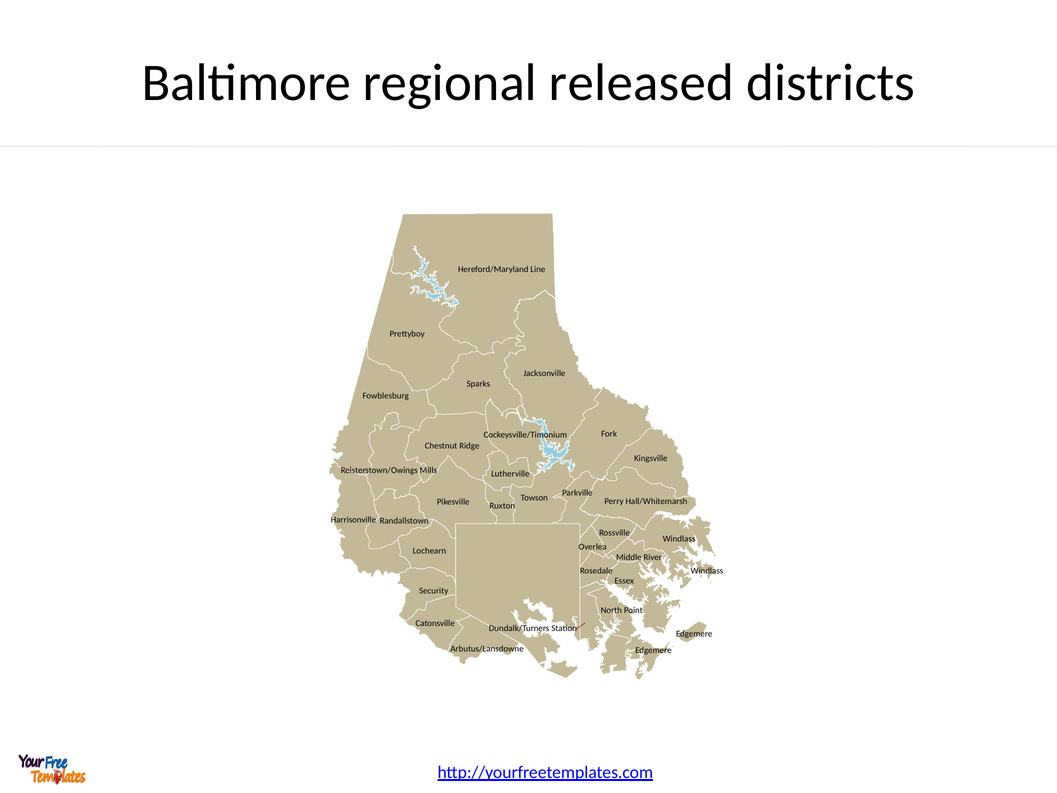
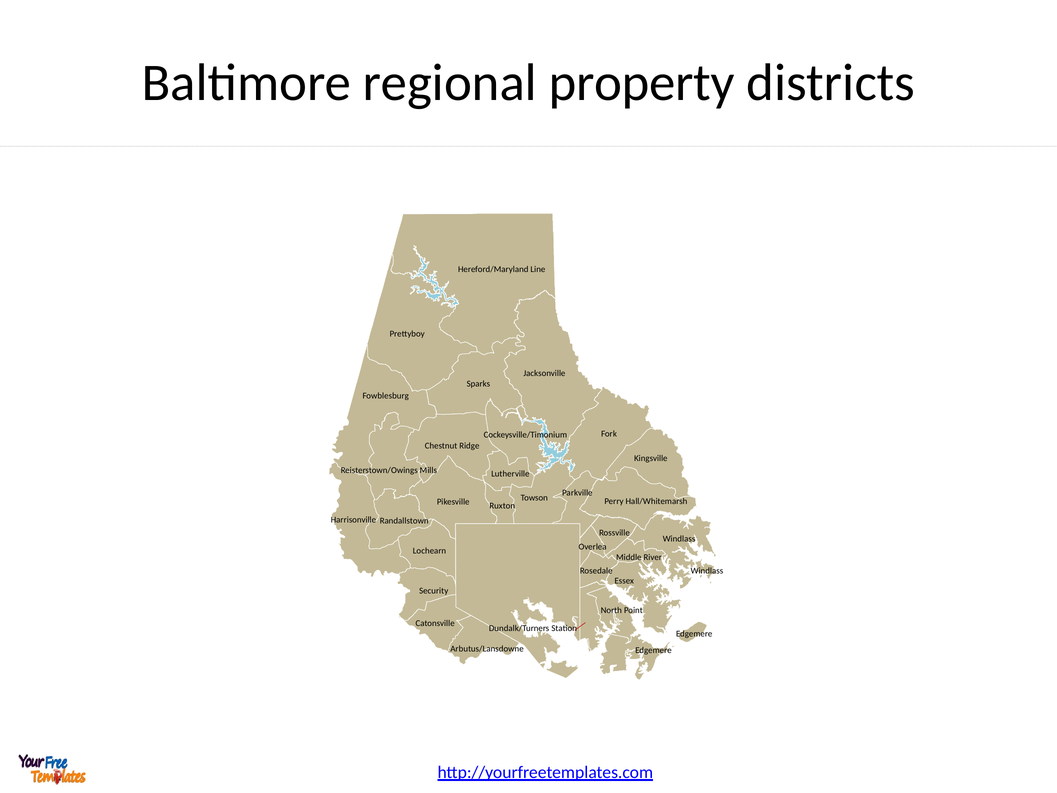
released: released -> property
